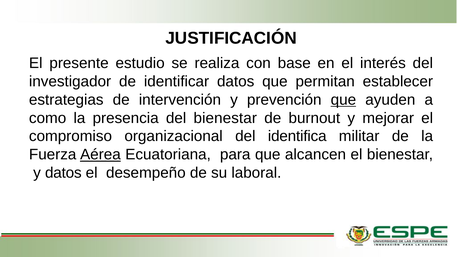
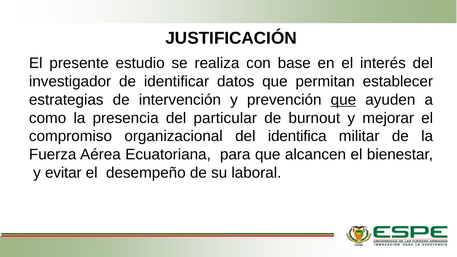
del bienestar: bienestar -> particular
Aérea underline: present -> none
y datos: datos -> evitar
